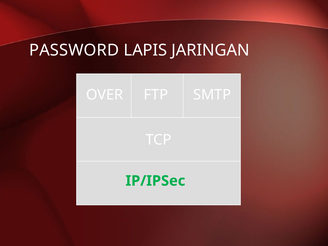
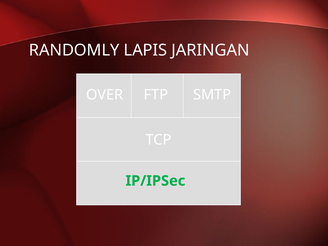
PASSWORD: PASSWORD -> RANDOMLY
